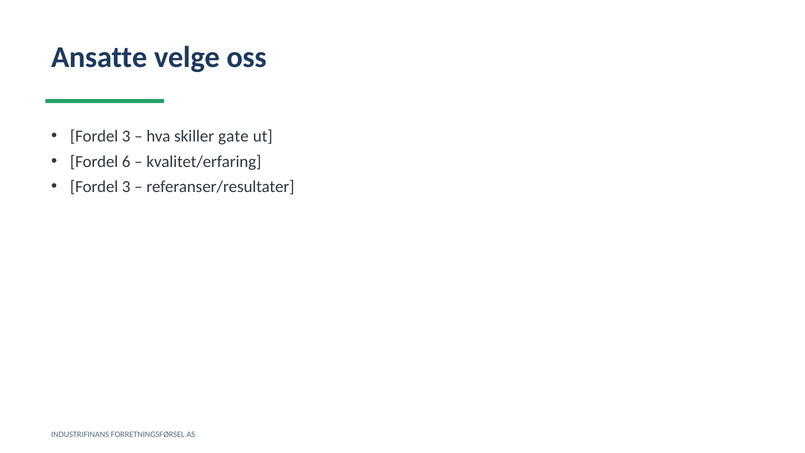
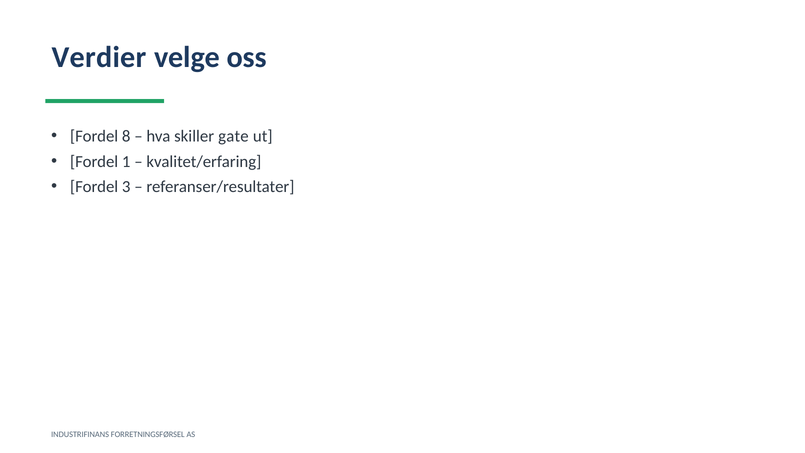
Ansatte: Ansatte -> Verdier
3 at (126, 136): 3 -> 8
6: 6 -> 1
